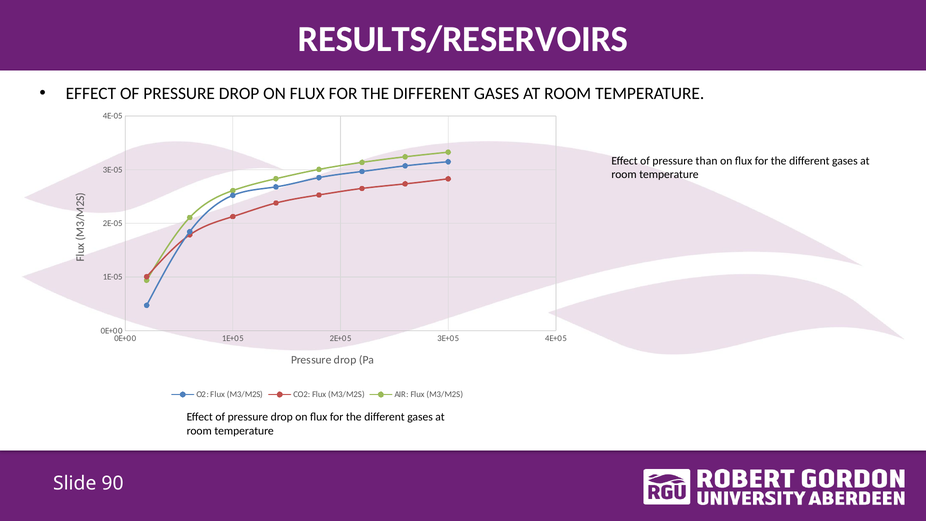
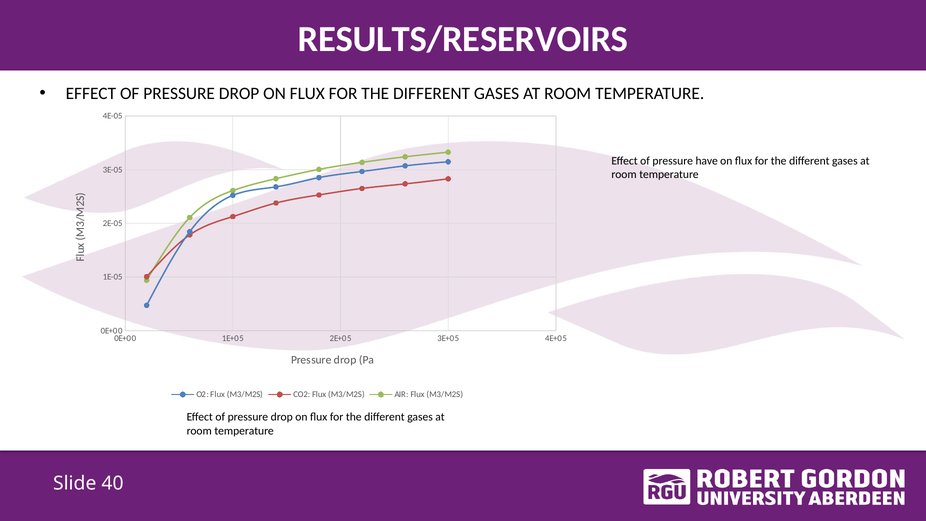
than: than -> have
90: 90 -> 40
